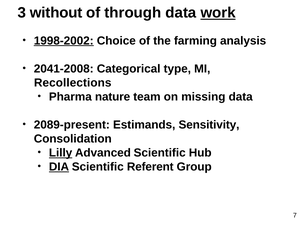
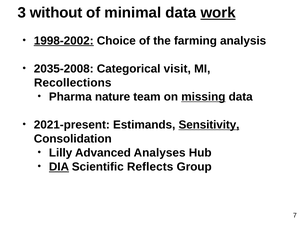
through: through -> minimal
2041-2008: 2041-2008 -> 2035-2008
type: type -> visit
missing underline: none -> present
2089-present: 2089-present -> 2021-present
Sensitivity underline: none -> present
Lilly underline: present -> none
Advanced Scientific: Scientific -> Analyses
Referent: Referent -> Reflects
